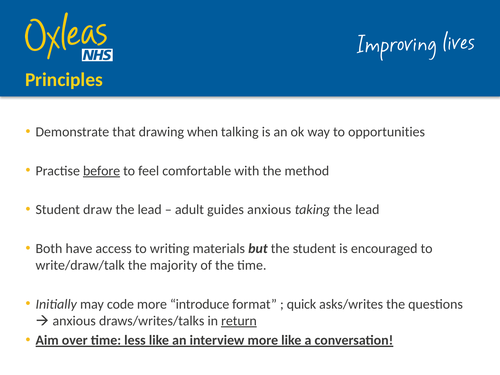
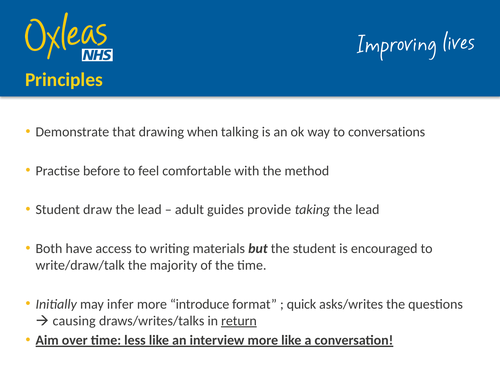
opportunities: opportunities -> conversations
before underline: present -> none
guides anxious: anxious -> provide
code: code -> infer
anxious at (74, 321): anxious -> causing
